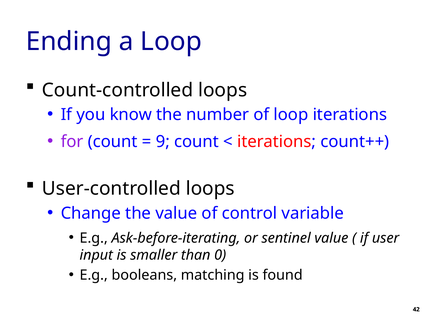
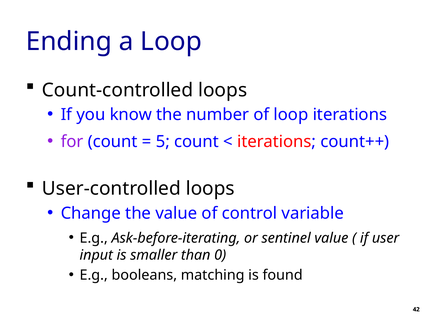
9: 9 -> 5
